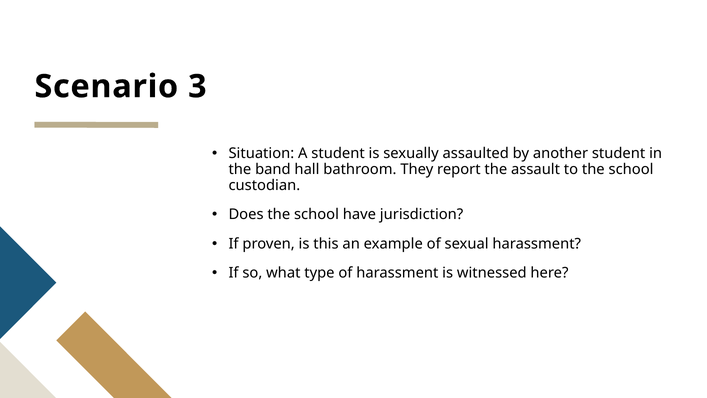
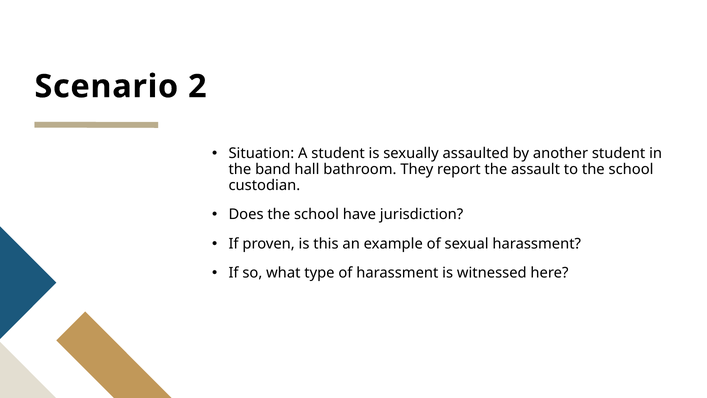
3: 3 -> 2
